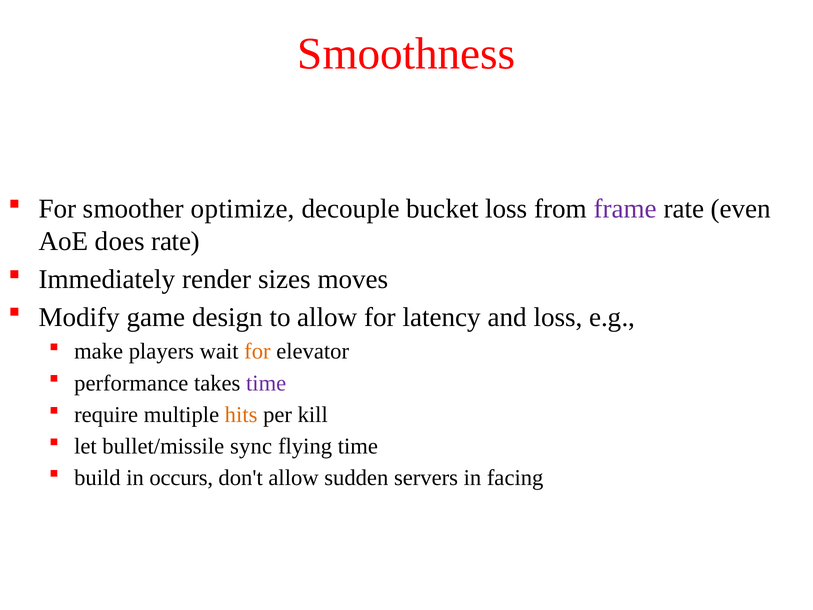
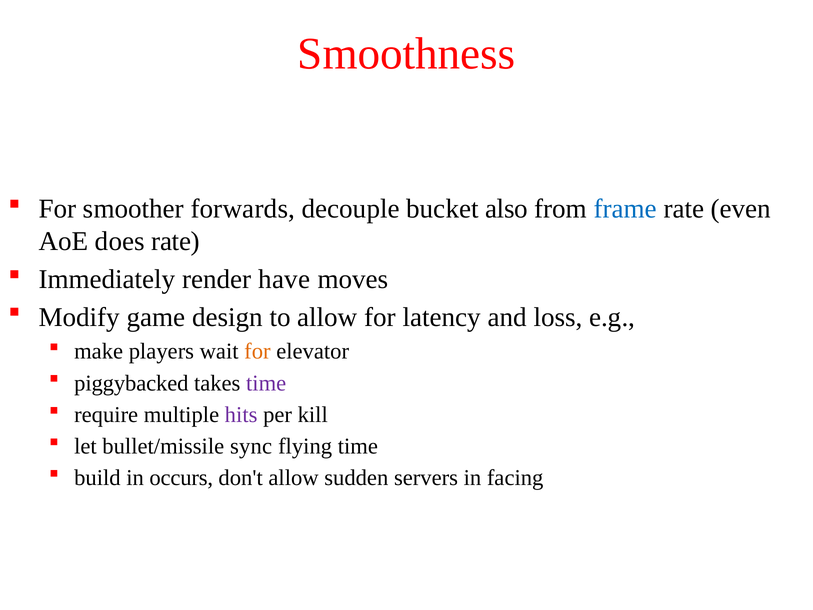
optimize: optimize -> forwards
bucket loss: loss -> also
frame colour: purple -> blue
sizes: sizes -> have
performance: performance -> piggybacked
hits colour: orange -> purple
